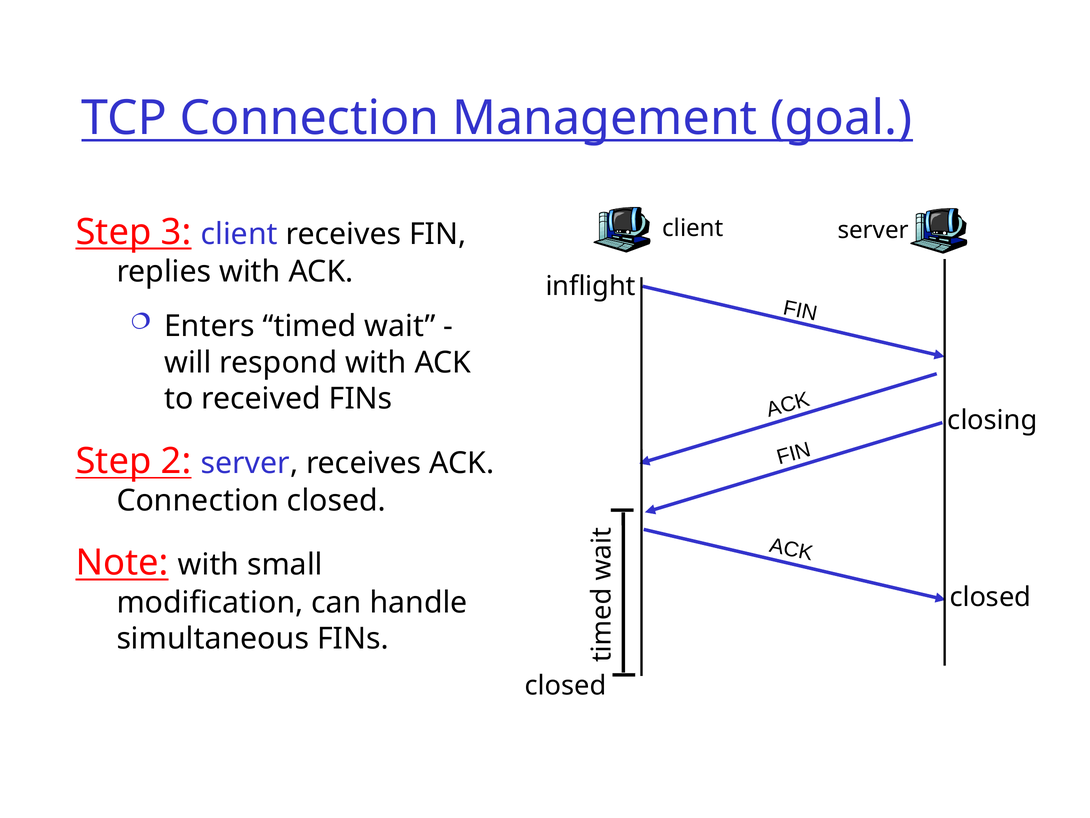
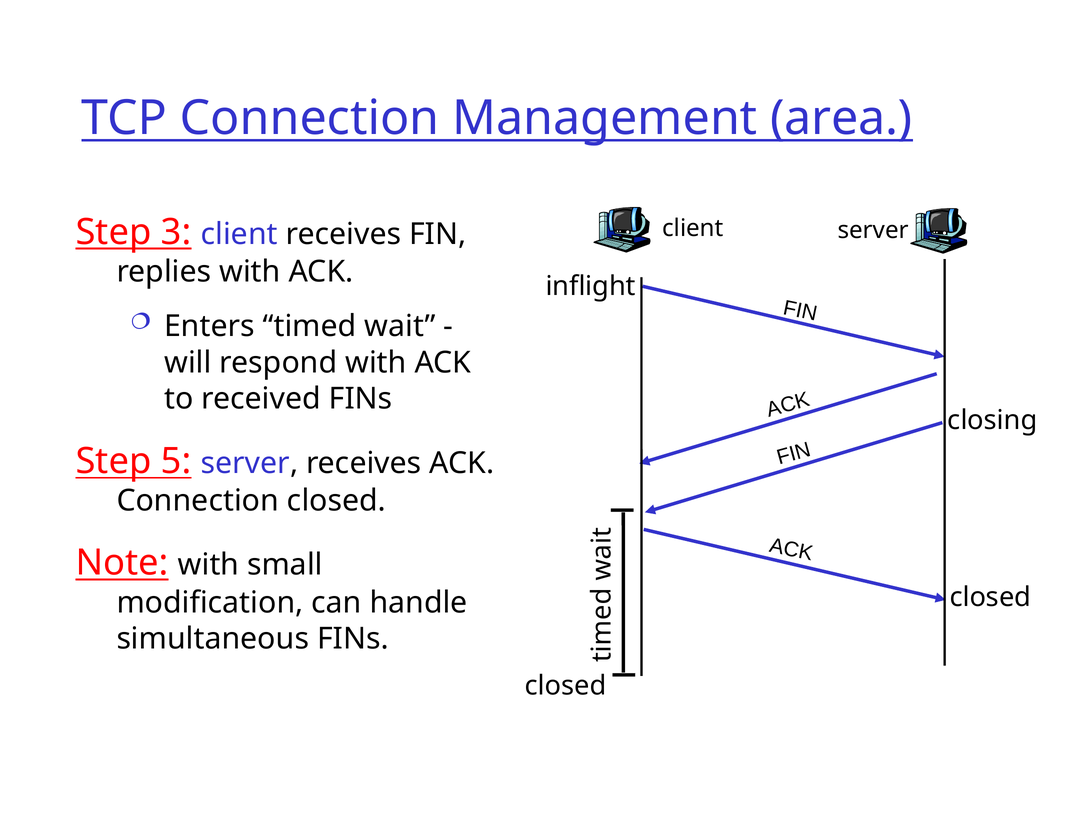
goal: goal -> area
2: 2 -> 5
